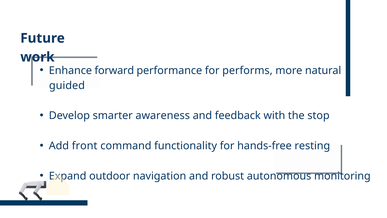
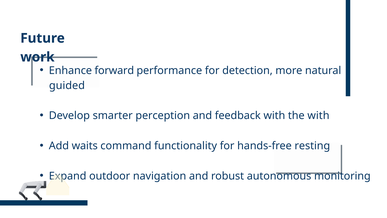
performs: performs -> detection
awareness: awareness -> perception
the stop: stop -> with
front: front -> waits
